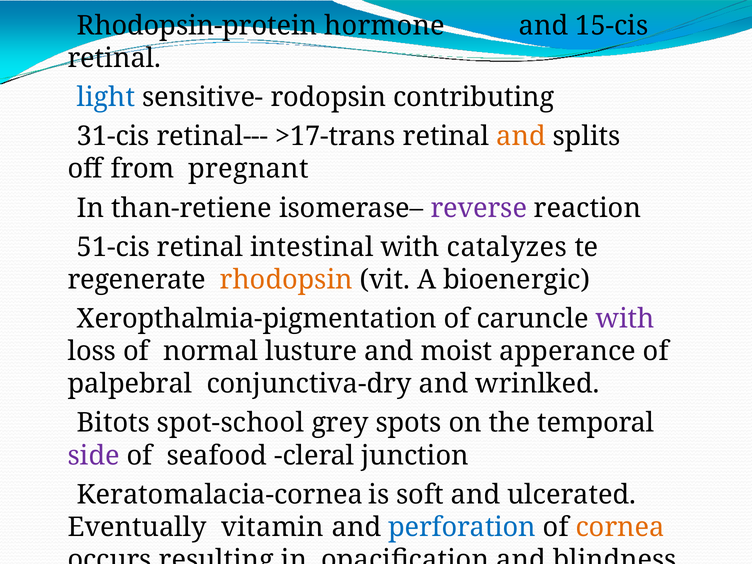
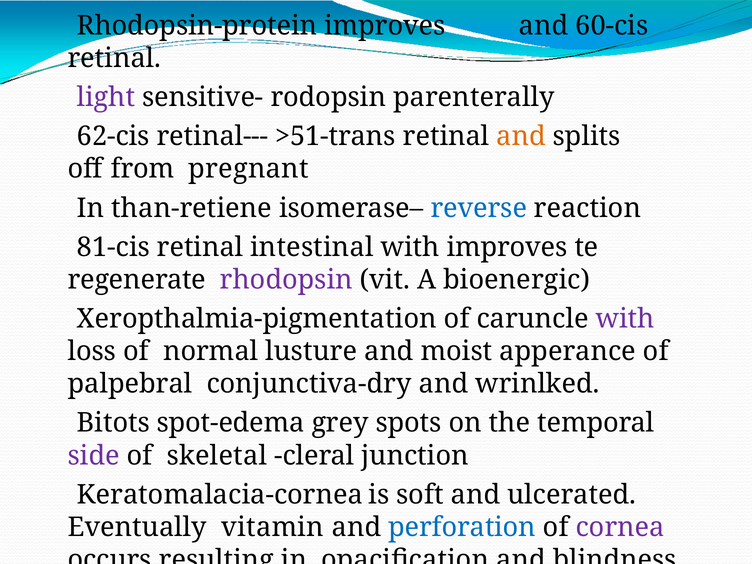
Rhodopsin-protein hormone: hormone -> improves
15-cis: 15-cis -> 60-cis
light colour: blue -> purple
contributing: contributing -> parenterally
31-cis: 31-cis -> 62-cis
>17-trans: >17-trans -> >51-trans
reverse colour: purple -> blue
51-cis: 51-cis -> 81-cis
with catalyzes: catalyzes -> improves
rhodopsin colour: orange -> purple
spot-school: spot-school -> spot-edema
seafood: seafood -> skeletal
cornea colour: orange -> purple
